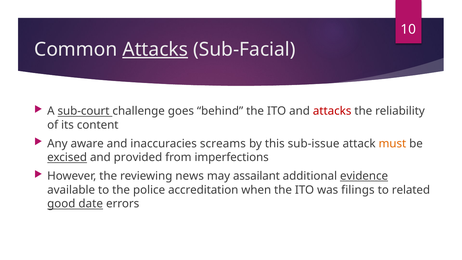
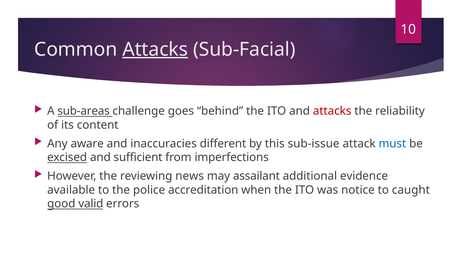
sub-court: sub-court -> sub-areas
screams: screams -> different
must colour: orange -> blue
provided: provided -> sufficient
evidence underline: present -> none
filings: filings -> notice
related: related -> caught
date: date -> valid
